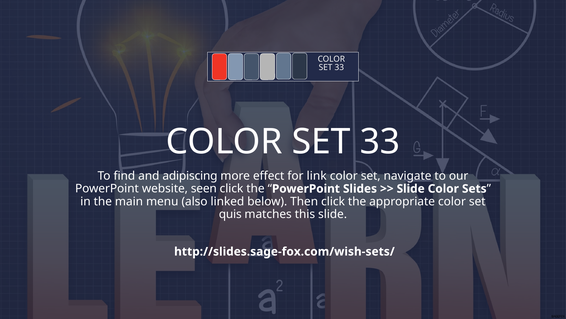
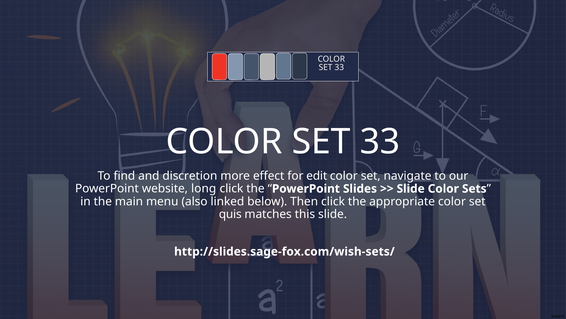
adipiscing: adipiscing -> discretion
link: link -> edit
seen: seen -> long
